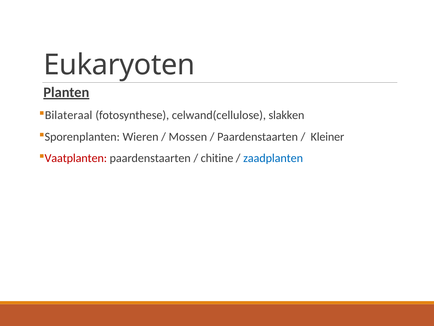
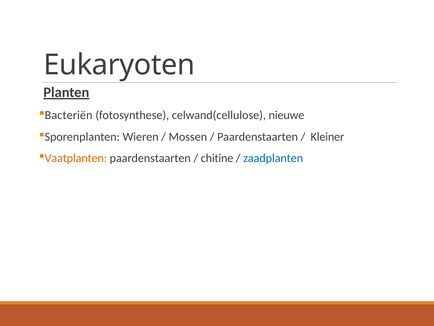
Bilateraal: Bilateraal -> Bacteriën
slakken: slakken -> nieuwe
Vaatplanten colour: red -> orange
